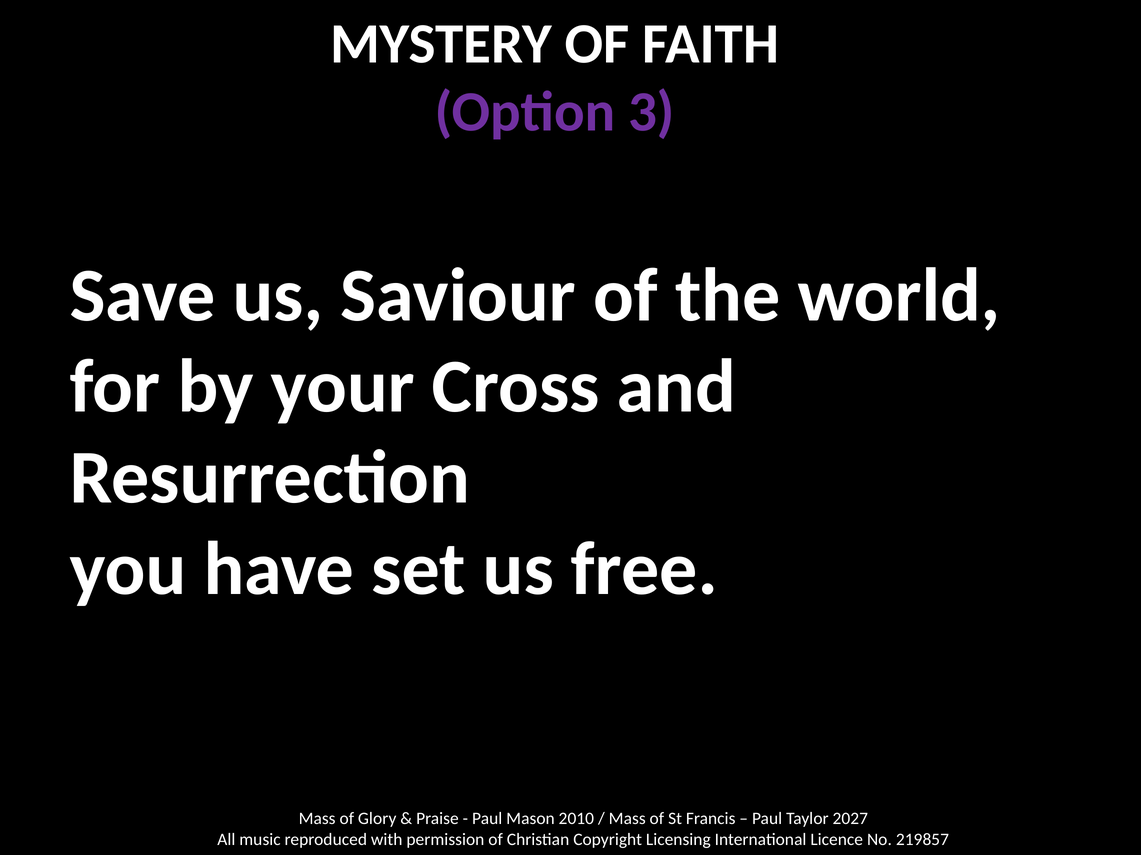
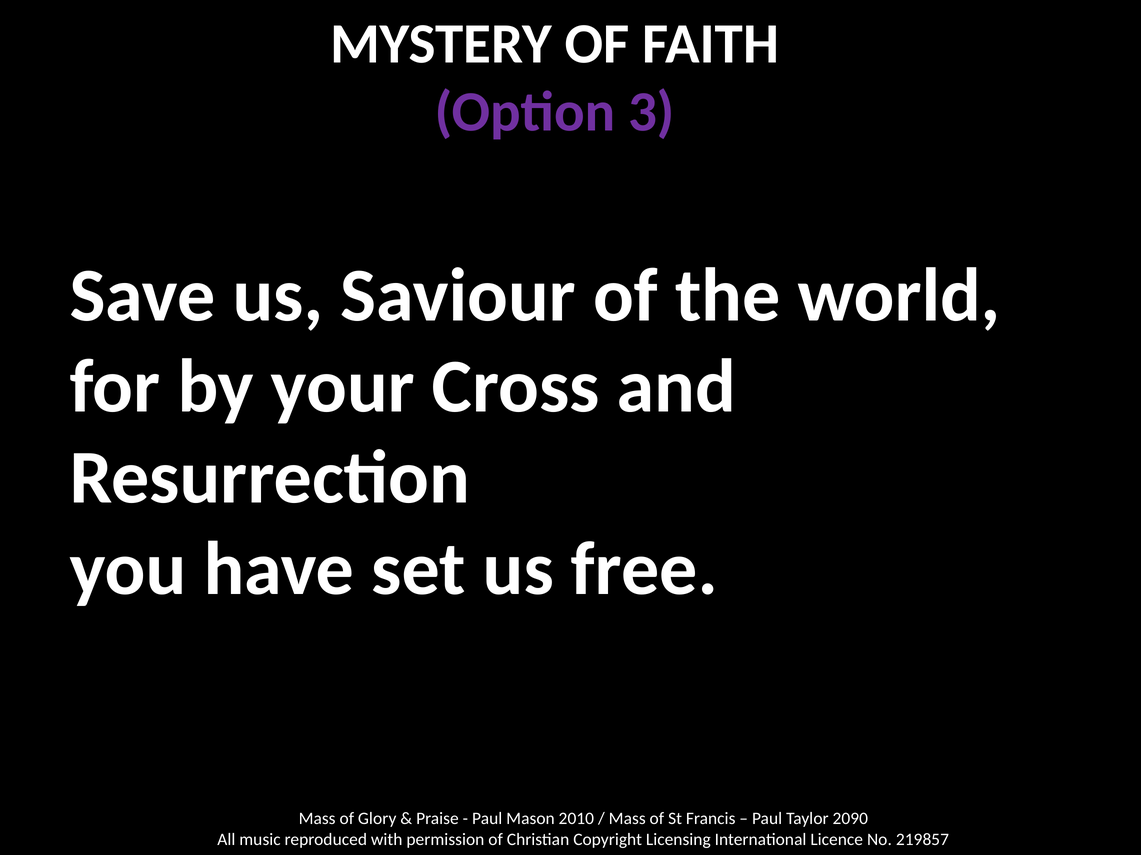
2027: 2027 -> 2090
